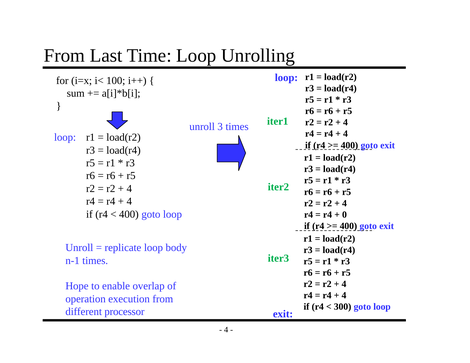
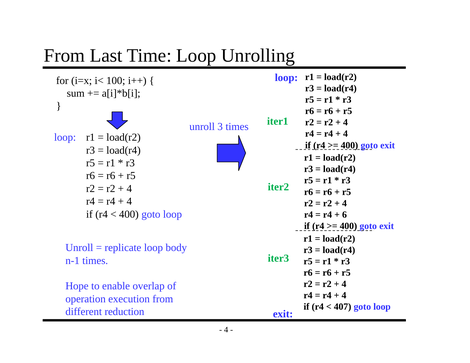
0: 0 -> 6
300: 300 -> 407
processor: processor -> reduction
